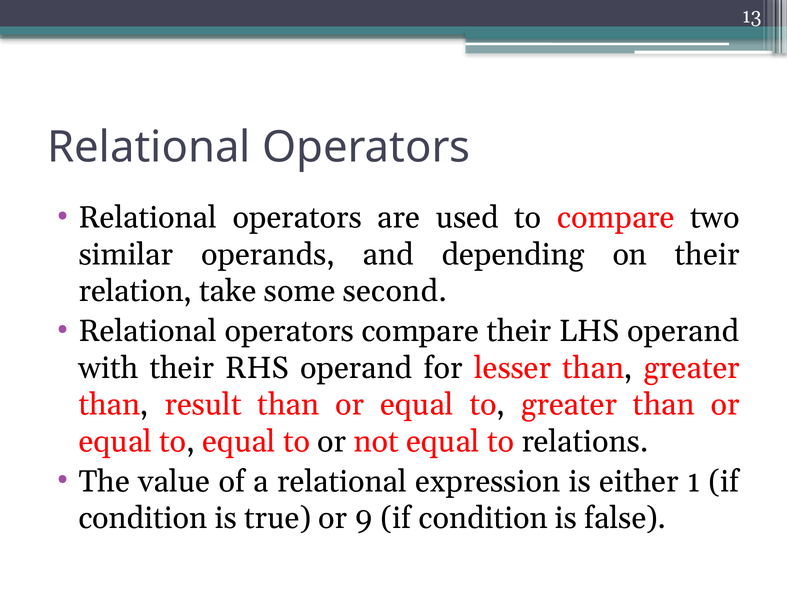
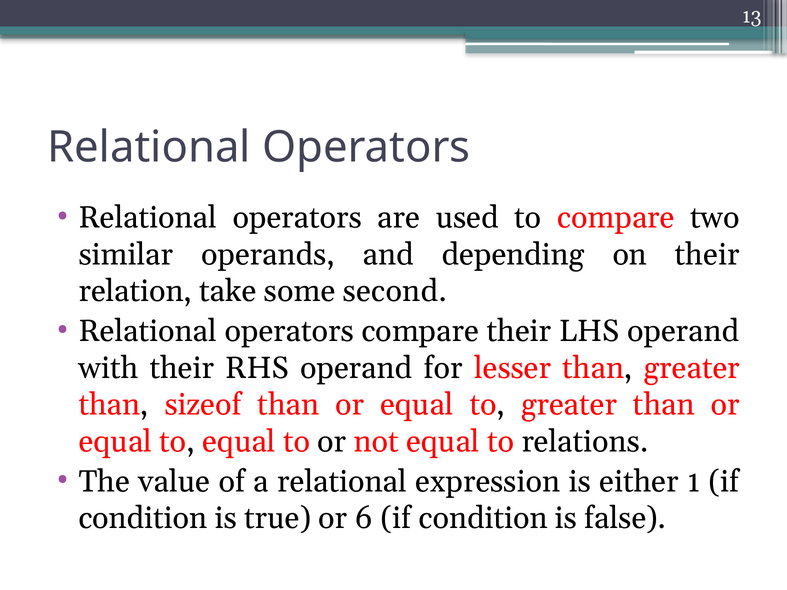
result: result -> sizeof
9: 9 -> 6
